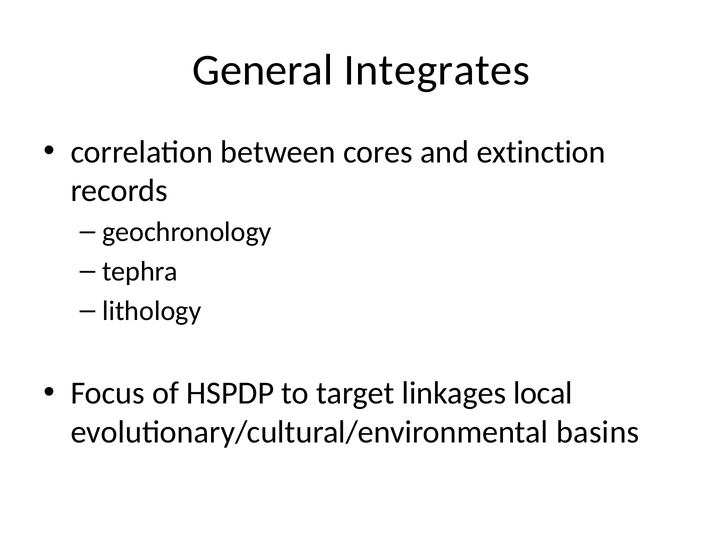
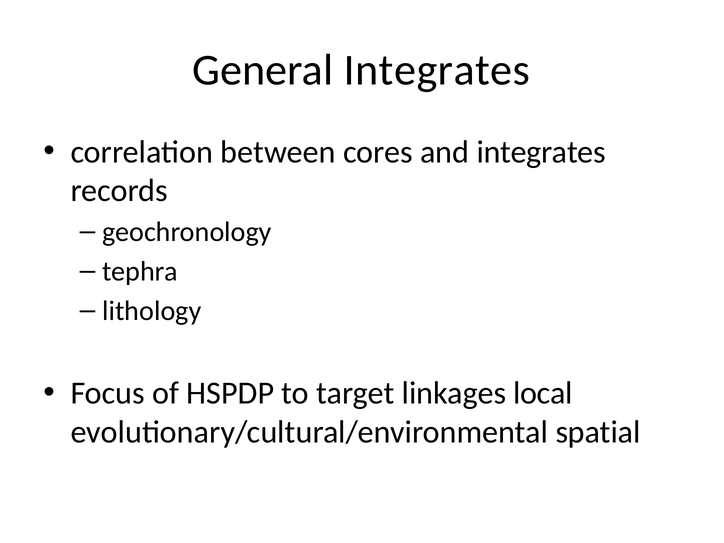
and extinction: extinction -> integrates
basins: basins -> spatial
